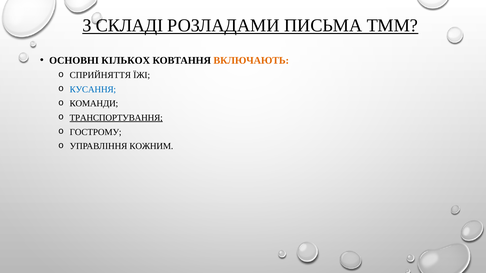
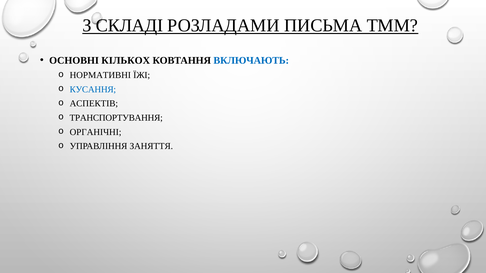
ВКЛЮЧАЮТЬ colour: orange -> blue
СПРИЙНЯТТЯ: СПРИЙНЯТТЯ -> НОРМАТИВНІ
КОМАНДИ: КОМАНДИ -> АСПЕКТІВ
ТРАНСПОРТУВАННЯ underline: present -> none
ГОСТРОМУ: ГОСТРОМУ -> ОРГАНІЧНІ
КОЖНИМ: КОЖНИМ -> ЗАНЯТТЯ
